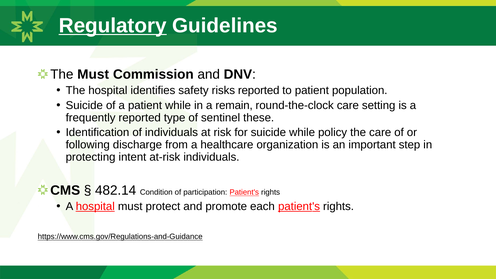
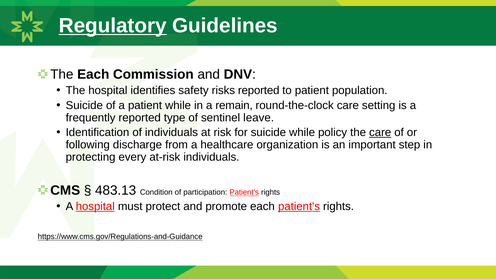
The Must: Must -> Each
these: these -> leave
care at (380, 132) underline: none -> present
intent: intent -> every
482.14: 482.14 -> 483.13
